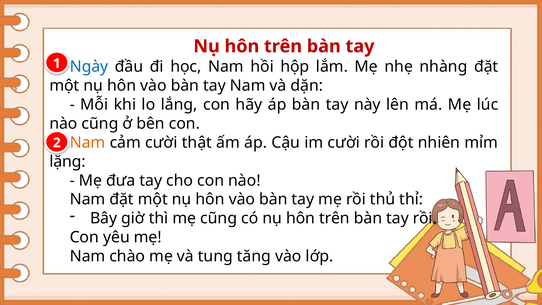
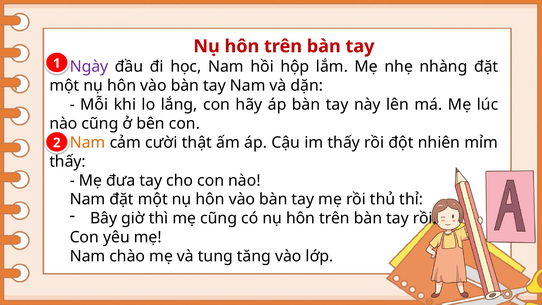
Ngày colour: blue -> purple
im cười: cười -> thấy
lặng at (68, 161): lặng -> thấy
